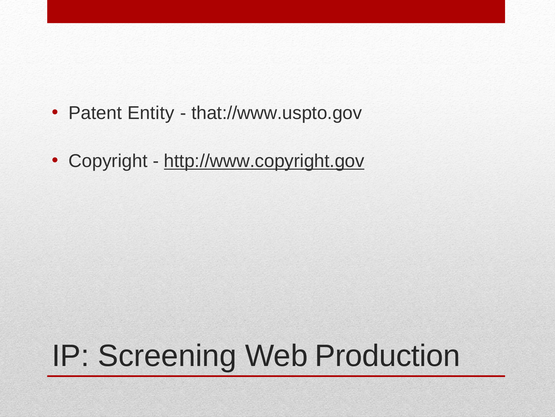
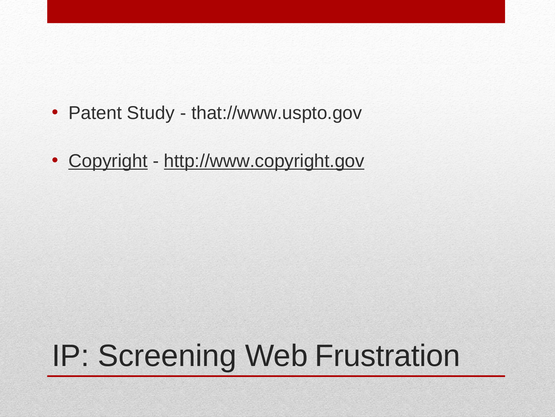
Entity: Entity -> Study
Copyright underline: none -> present
Production: Production -> Frustration
